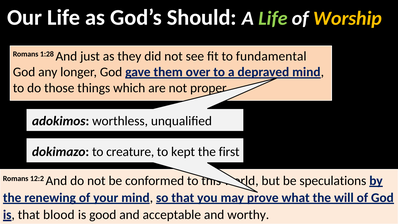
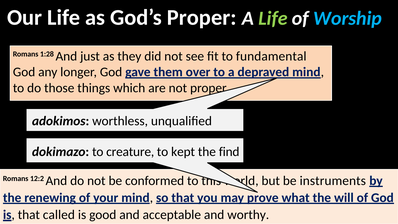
Should: Should -> Proper
Worship colour: yellow -> light blue
first: first -> find
speculations: speculations -> instruments
blood: blood -> called
